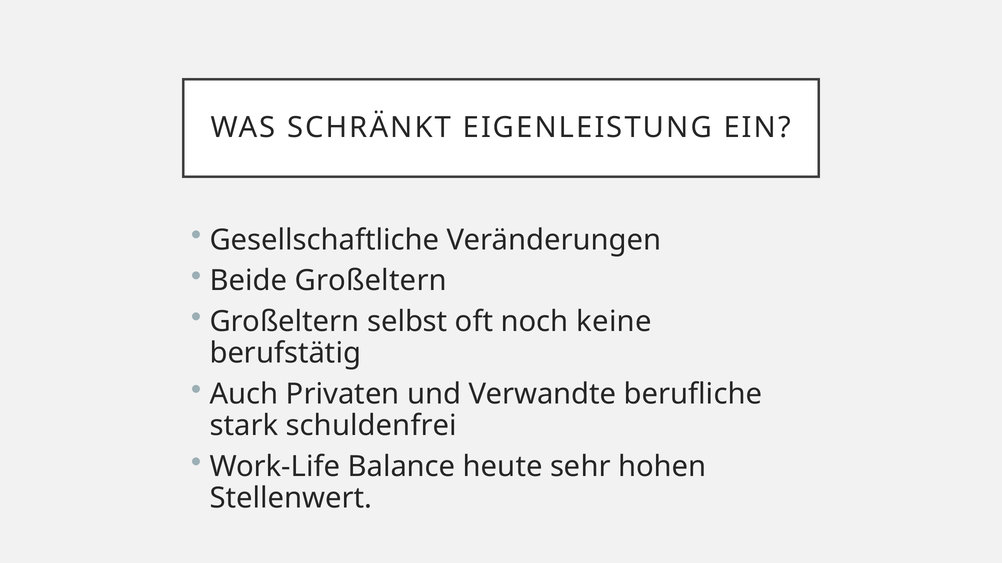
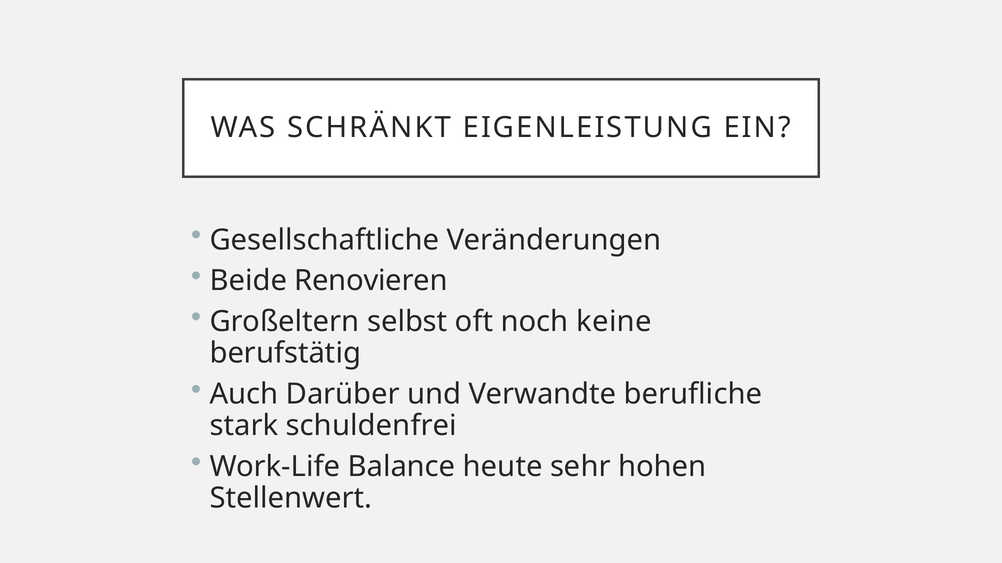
Beide Großeltern: Großeltern -> Renovieren
Privaten: Privaten -> Darüber
